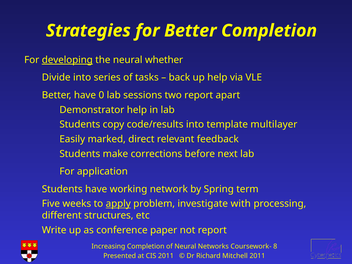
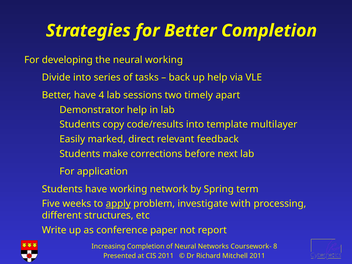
developing underline: present -> none
neural whether: whether -> working
0: 0 -> 4
two report: report -> timely
